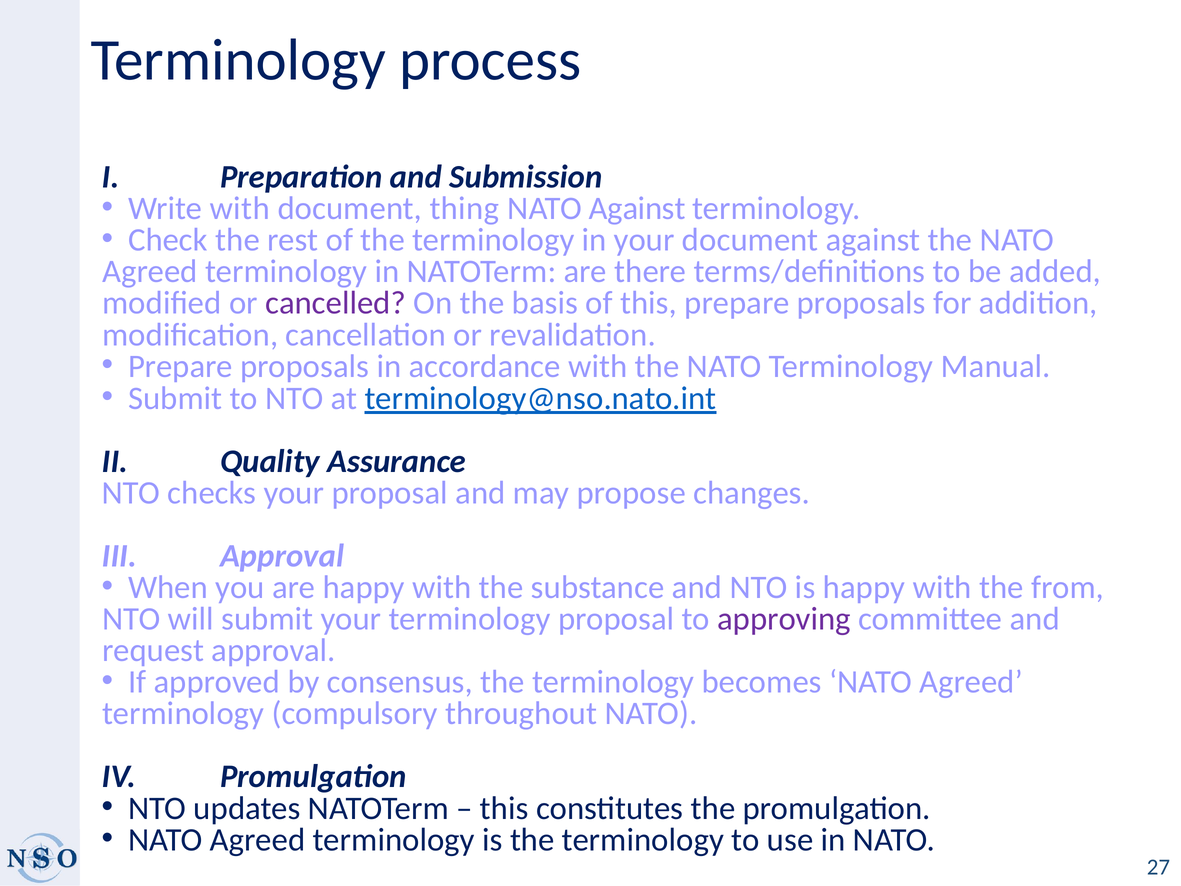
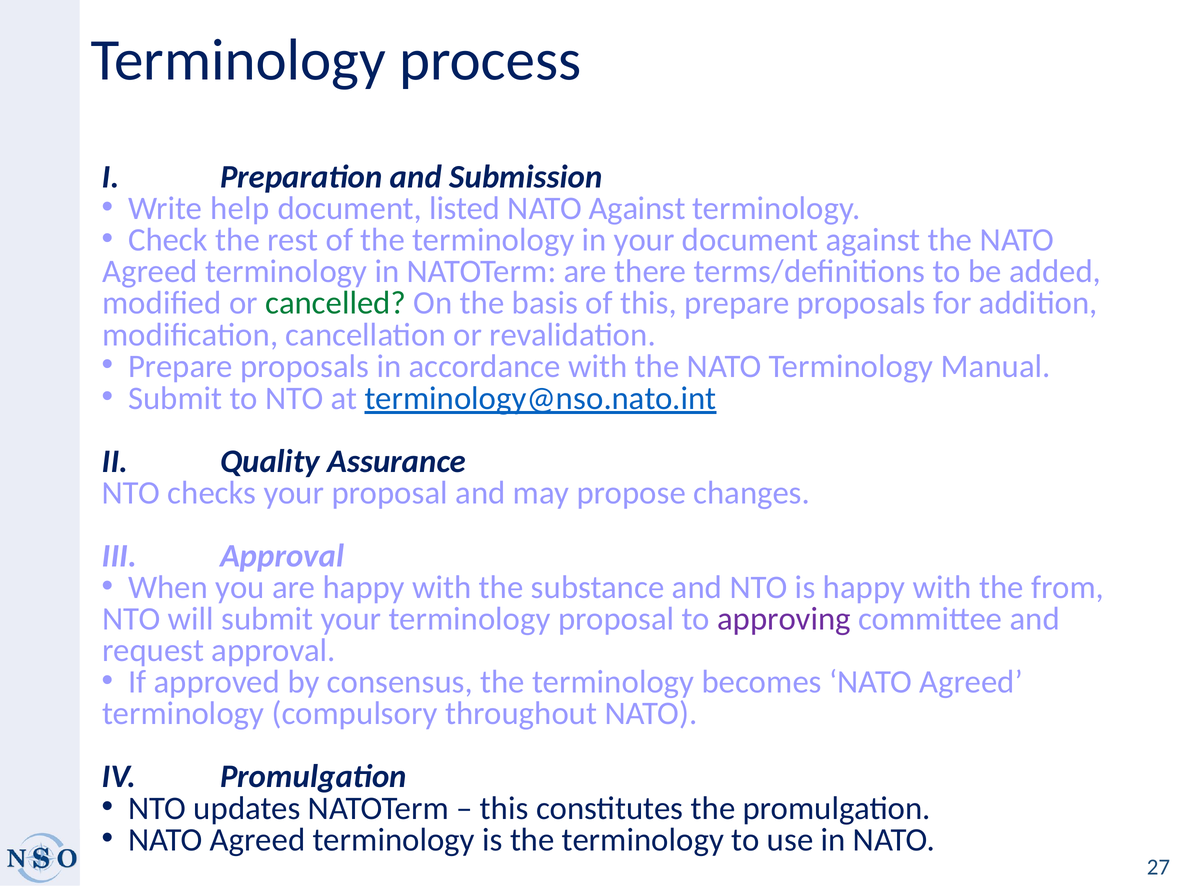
Write with: with -> help
thing: thing -> listed
cancelled colour: purple -> green
